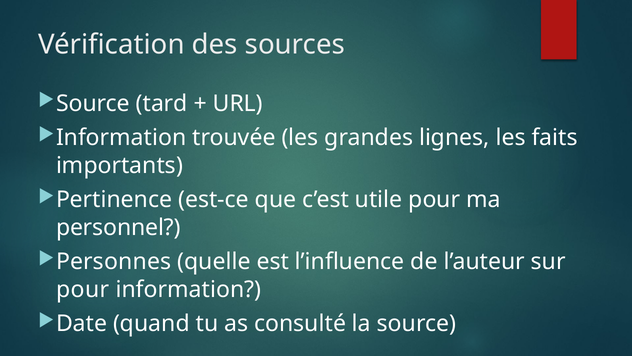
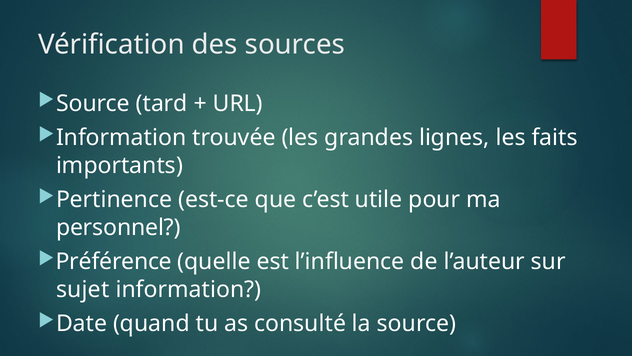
Personnes: Personnes -> Préférence
pour at (83, 289): pour -> sujet
